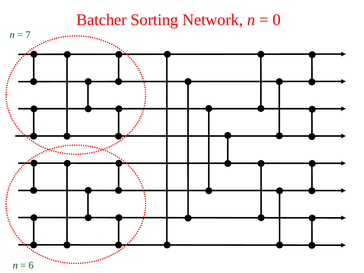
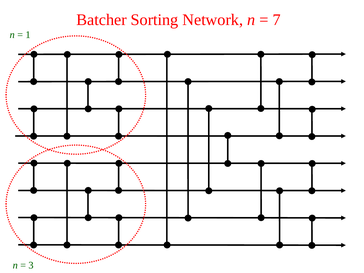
0: 0 -> 7
7: 7 -> 1
6: 6 -> 3
